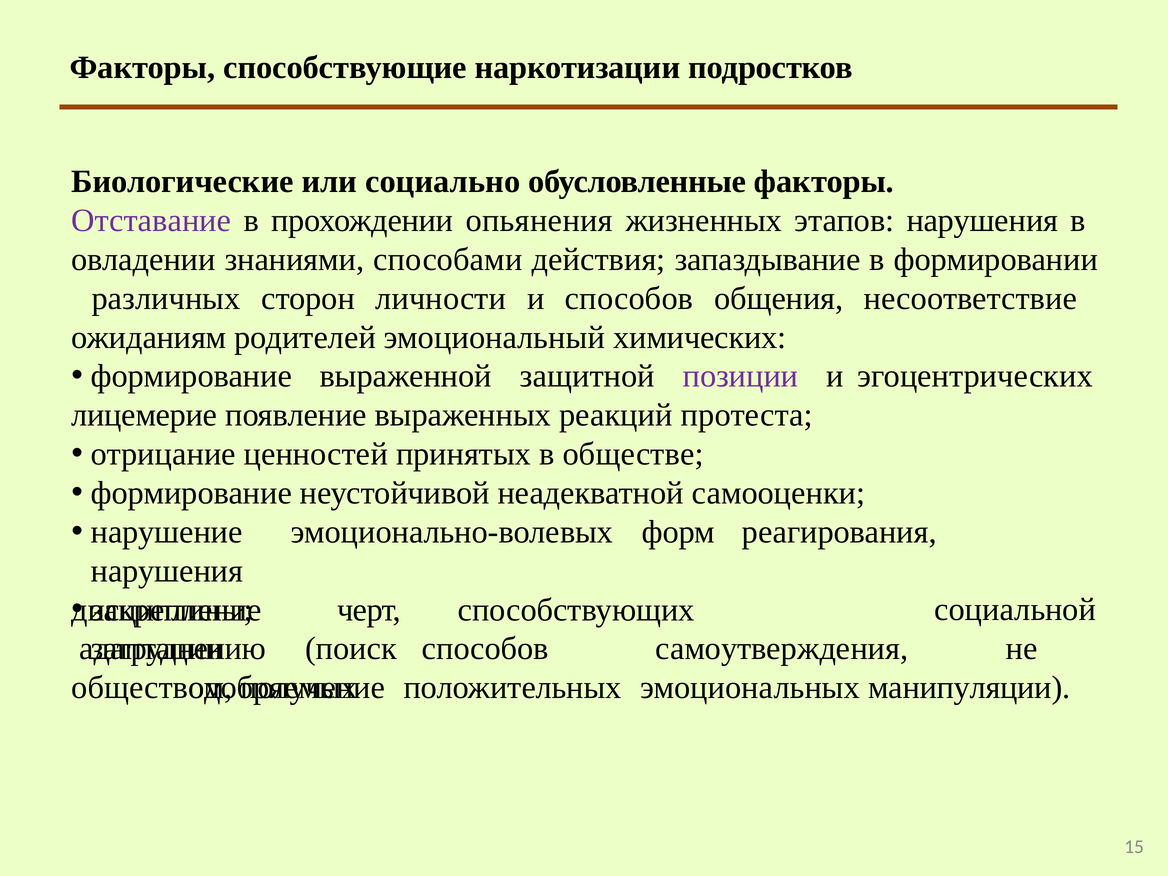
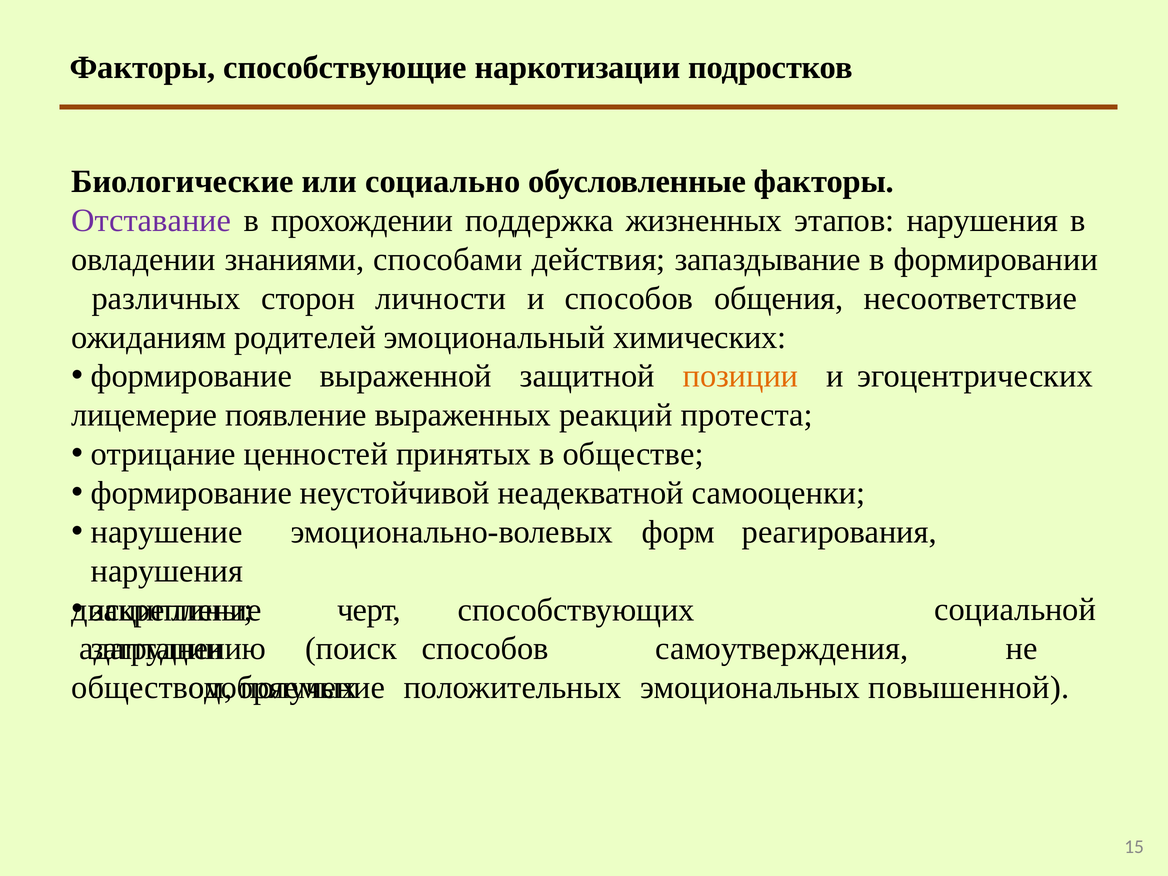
опьянения: опьянения -> поддержка
позиции colour: purple -> orange
манипуляции: манипуляции -> повышенной
